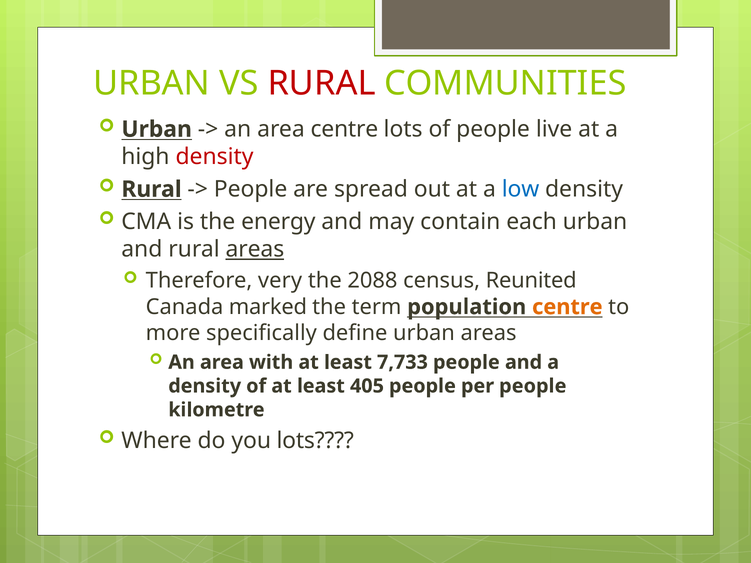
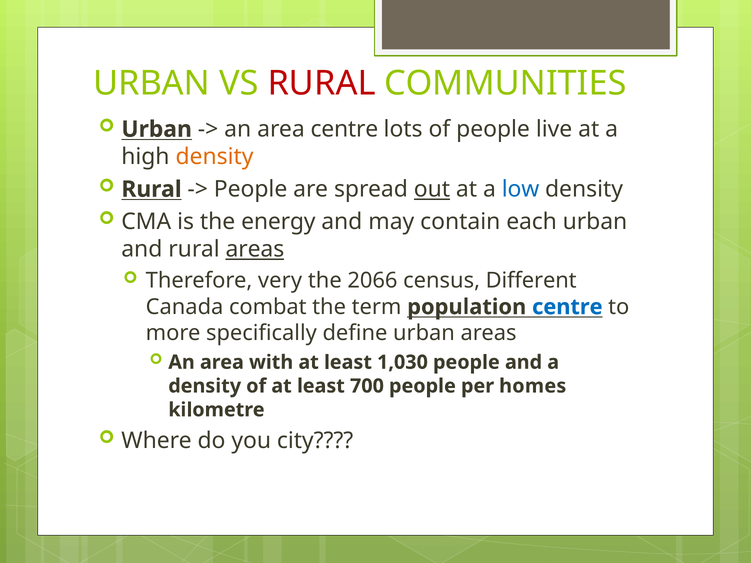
density at (215, 157) colour: red -> orange
out underline: none -> present
2088: 2088 -> 2066
Reunited: Reunited -> Different
marked: marked -> combat
centre at (567, 307) colour: orange -> blue
7,733: 7,733 -> 1,030
405: 405 -> 700
per people: people -> homes
you lots: lots -> city
